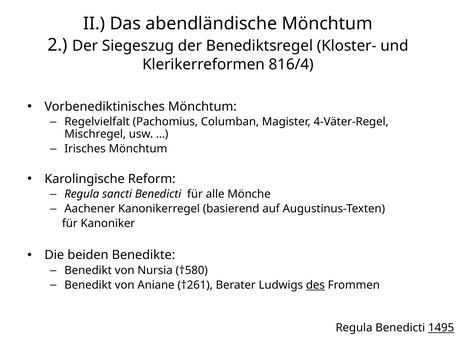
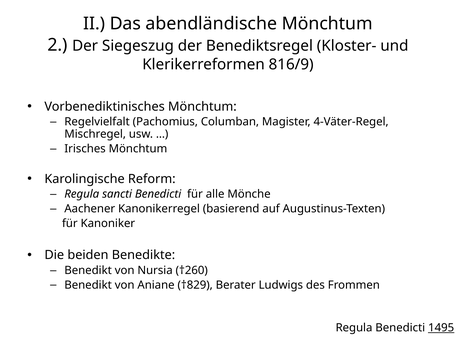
816/4: 816/4 -> 816/9
†580: †580 -> †260
†261: †261 -> †829
des underline: present -> none
